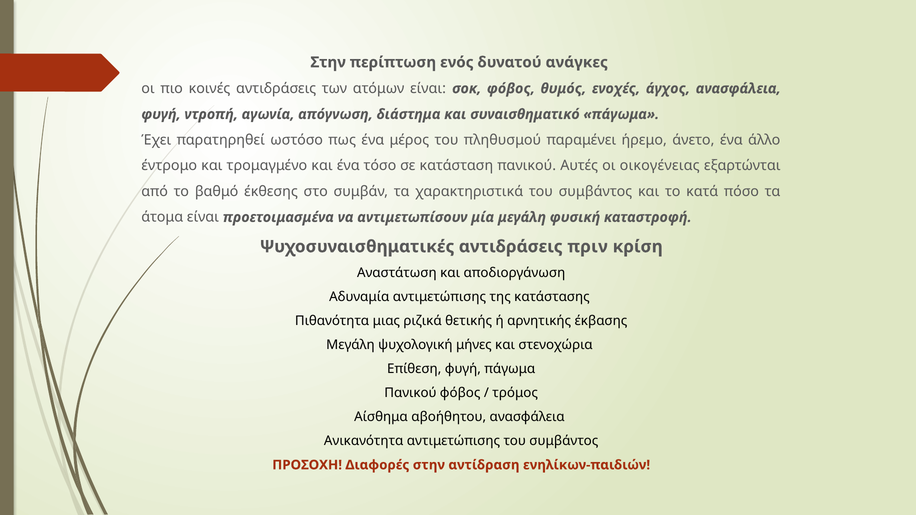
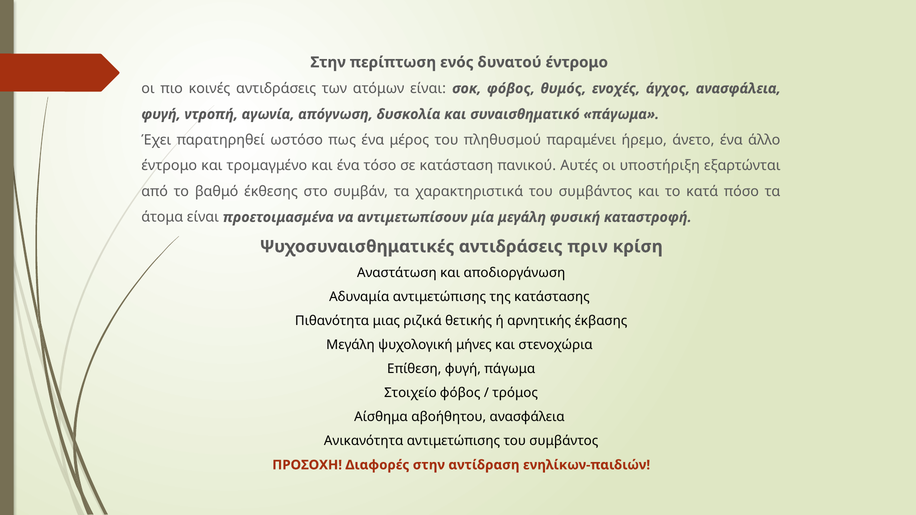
δυνατού ανάγκες: ανάγκες -> έντρομο
διάστημα: διάστημα -> δυσκολία
οικογένειας: οικογένειας -> υποστήριξη
Πανικού at (410, 393): Πανικού -> Στοιχείο
